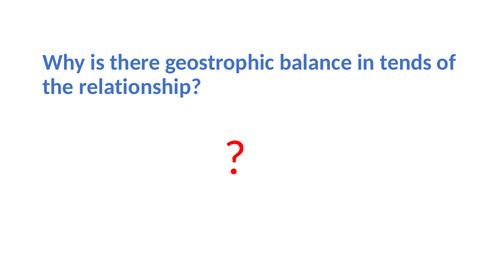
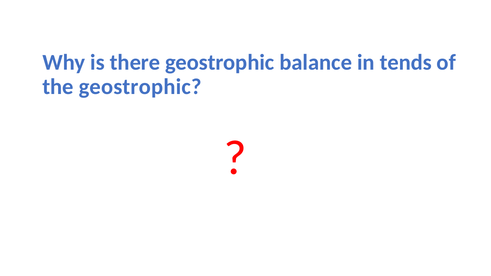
the relationship: relationship -> geostrophic
